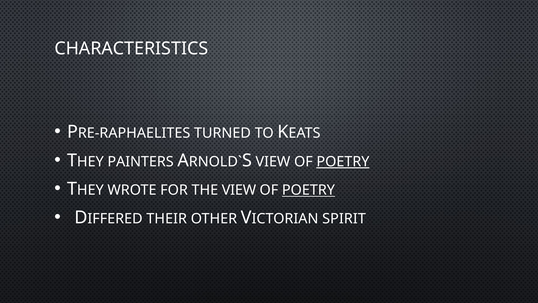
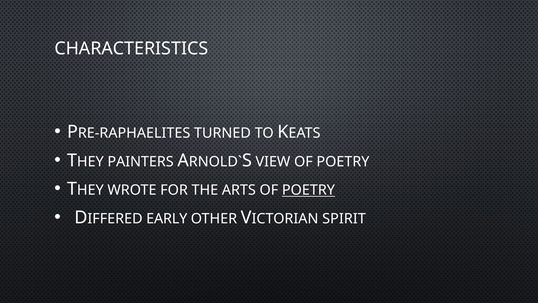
POETRY at (343, 161) underline: present -> none
THE VIEW: VIEW -> ARTS
THEIR: THEIR -> EARLY
